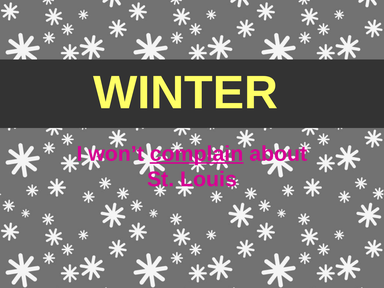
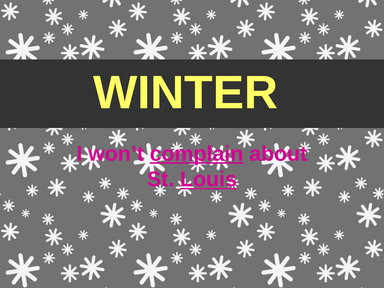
Louis underline: none -> present
